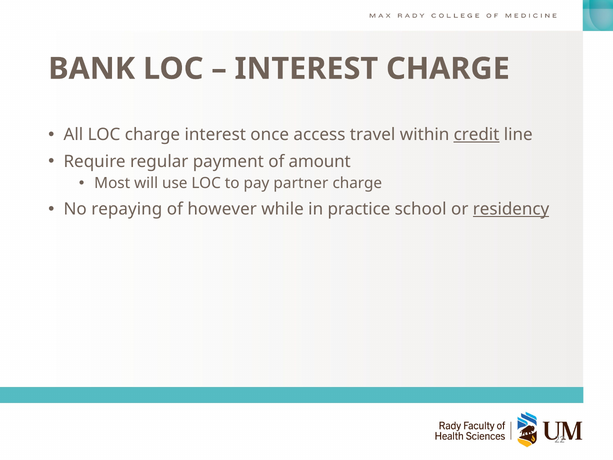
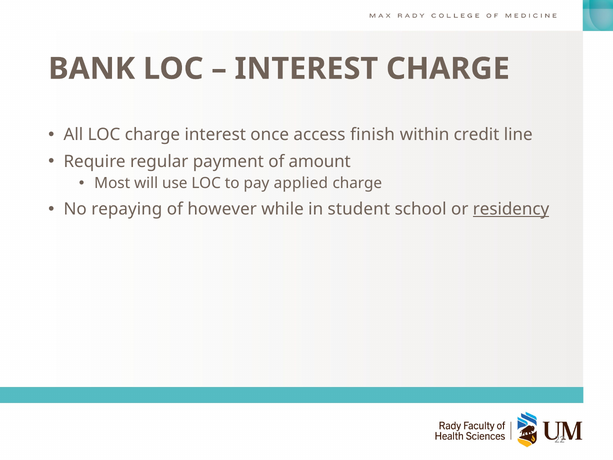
travel: travel -> finish
credit underline: present -> none
partner: partner -> applied
practice: practice -> student
